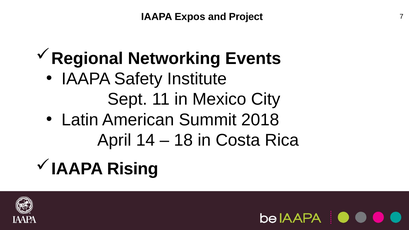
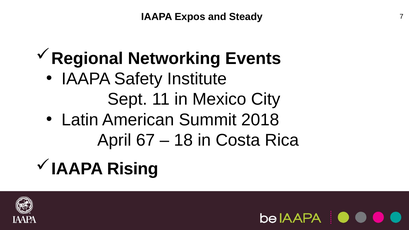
Project: Project -> Steady
14: 14 -> 67
